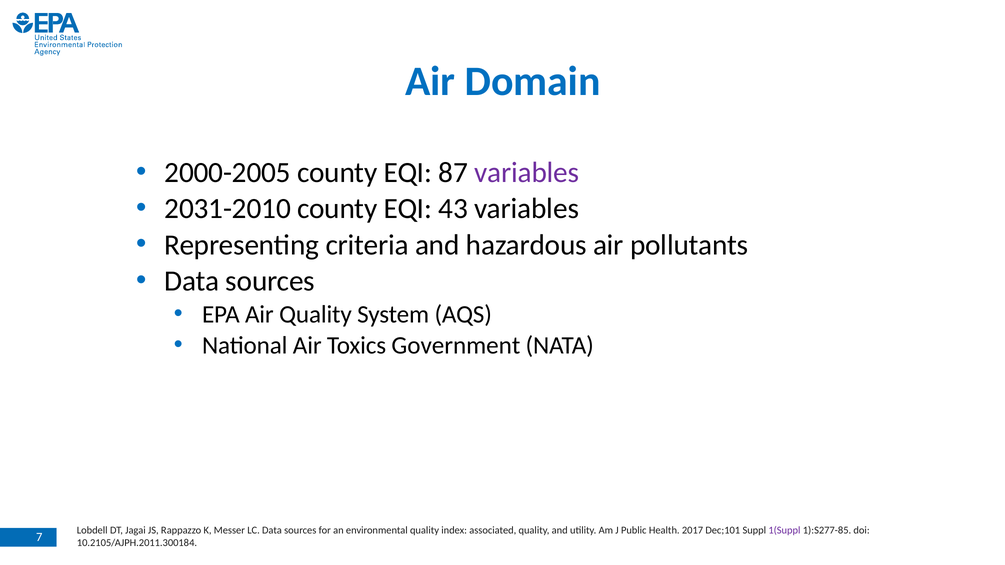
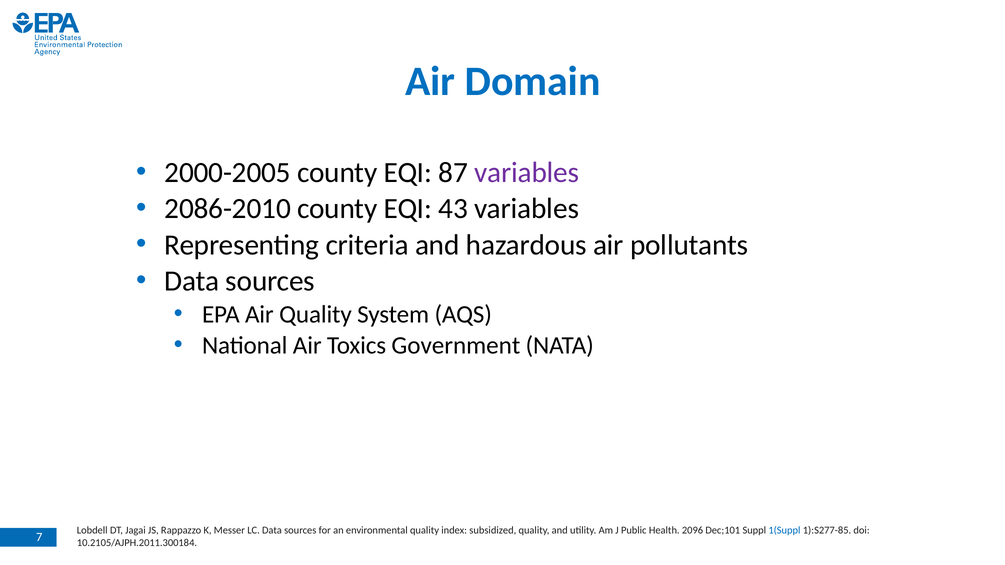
2031-2010: 2031-2010 -> 2086-2010
associated: associated -> subsidized
2017: 2017 -> 2096
1(Suppl colour: purple -> blue
